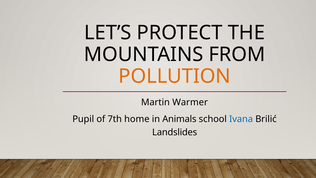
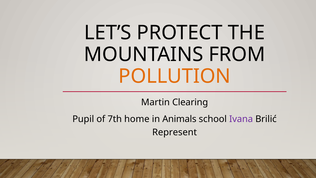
Warmer: Warmer -> Clearing
Ivana colour: blue -> purple
Landslides: Landslides -> Represent
